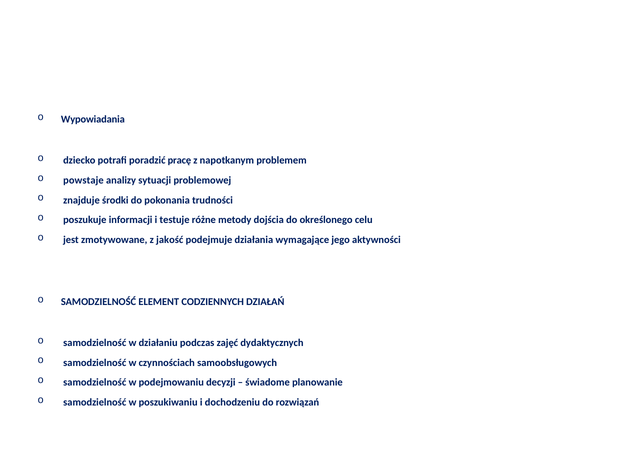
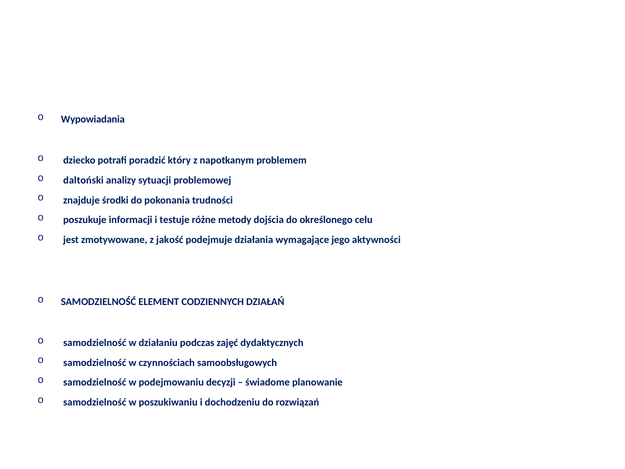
pracę: pracę -> który
powstaje: powstaje -> daltoński
